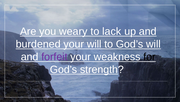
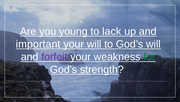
weary: weary -> young
burdened: burdened -> important
for colour: black -> green
